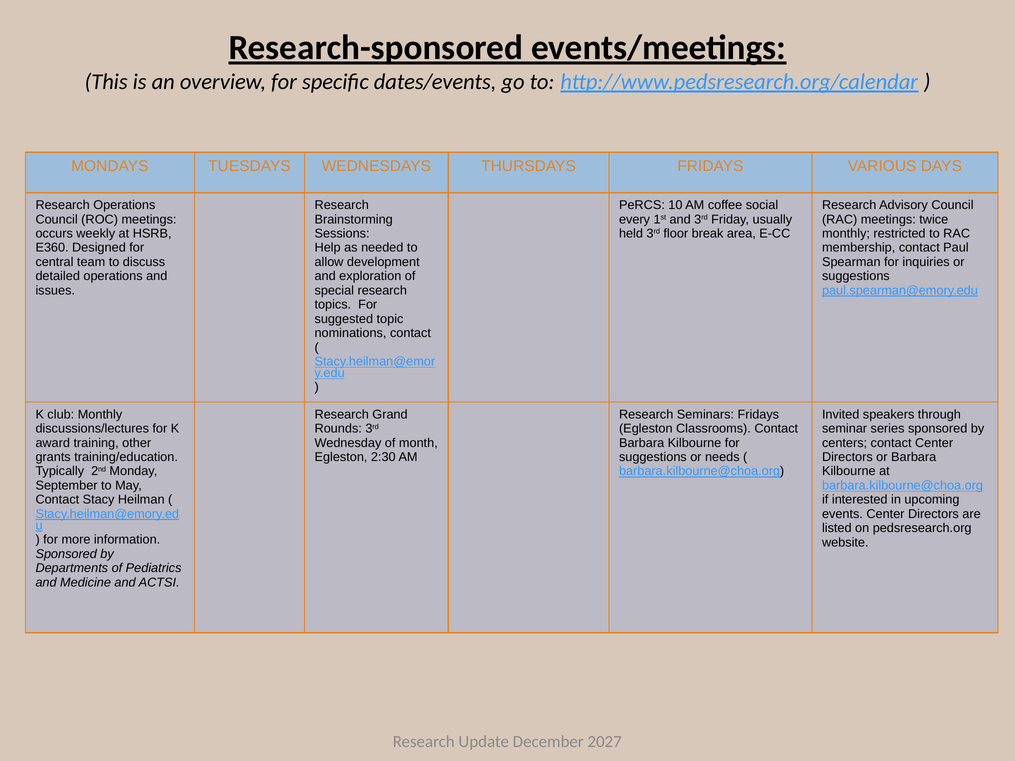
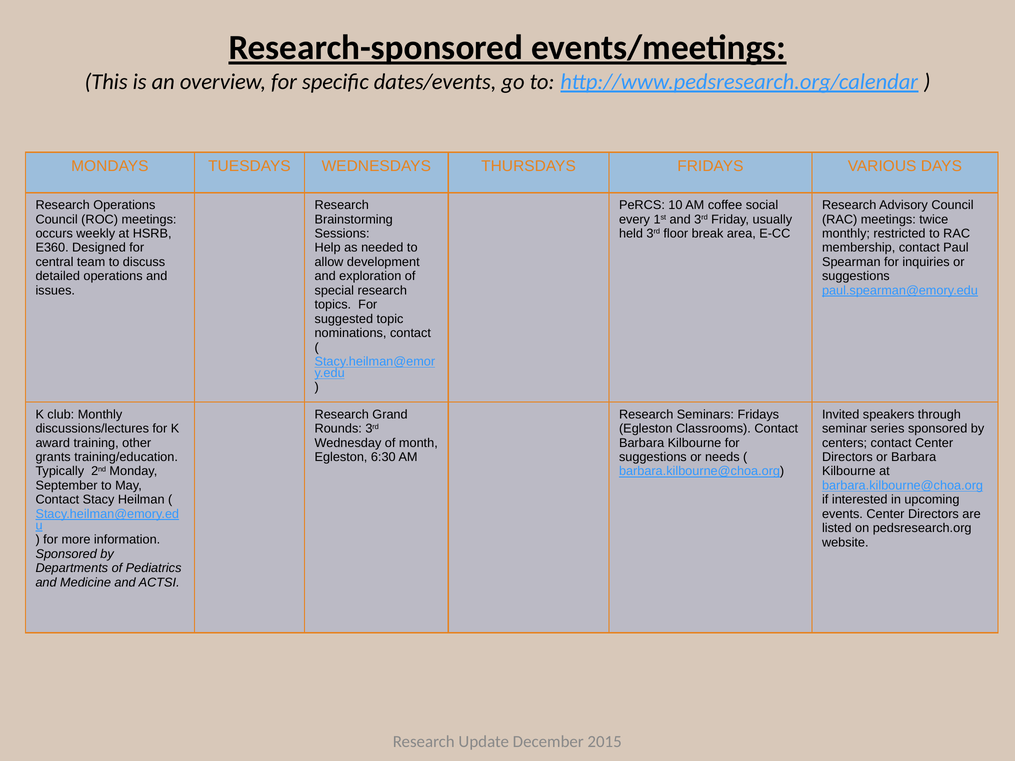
2:30: 2:30 -> 6:30
2027: 2027 -> 2015
